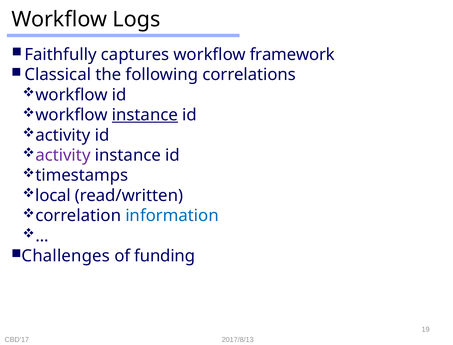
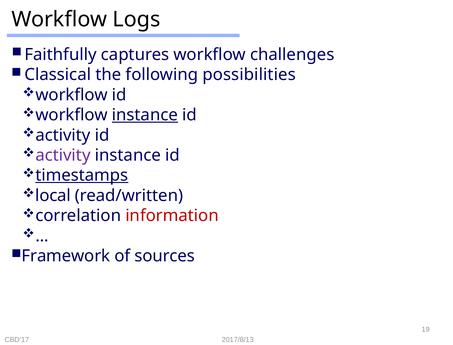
framework: framework -> challenges
correlations: correlations -> possibilities
timestamps underline: none -> present
information colour: blue -> red
Challenges: Challenges -> Framework
funding: funding -> sources
